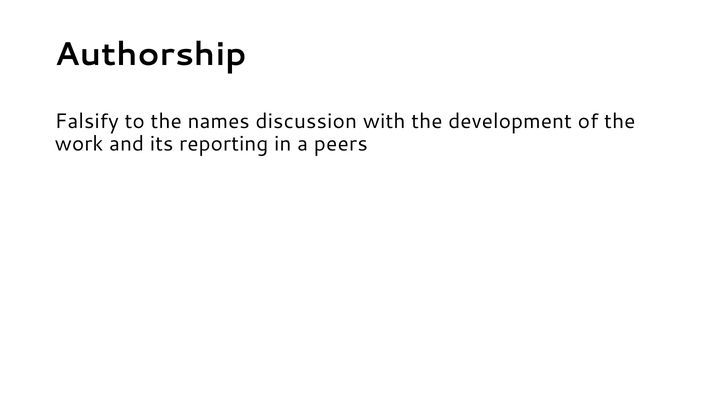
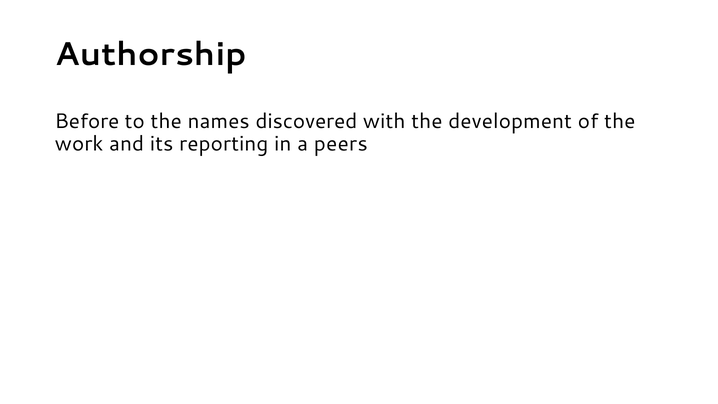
Falsify: Falsify -> Before
discussion: discussion -> discovered
